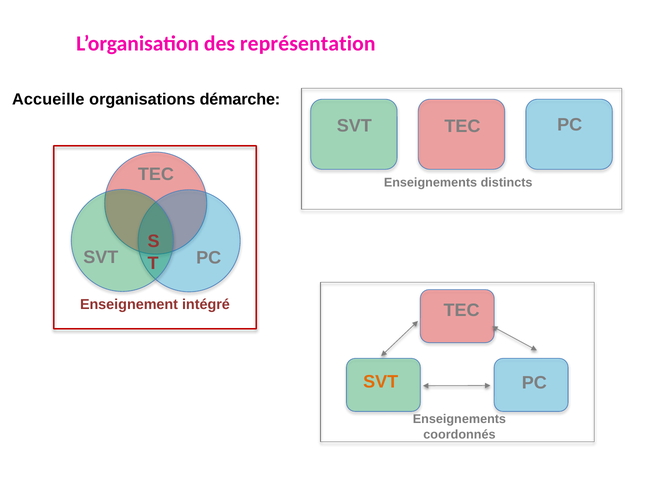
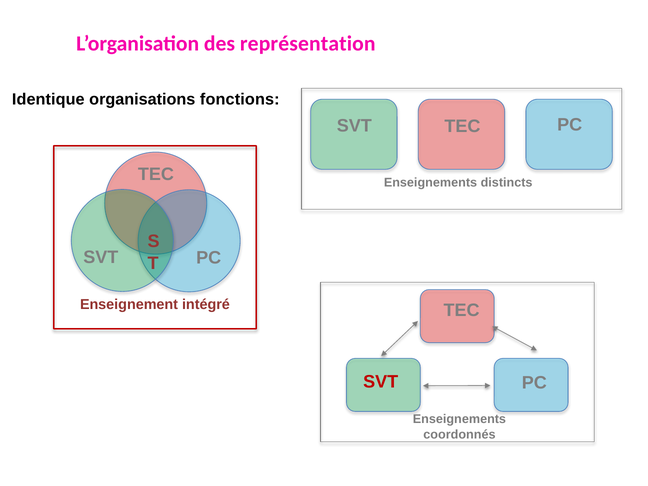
Accueille: Accueille -> Identique
démarche: démarche -> fonctions
SVT at (381, 382) colour: orange -> red
